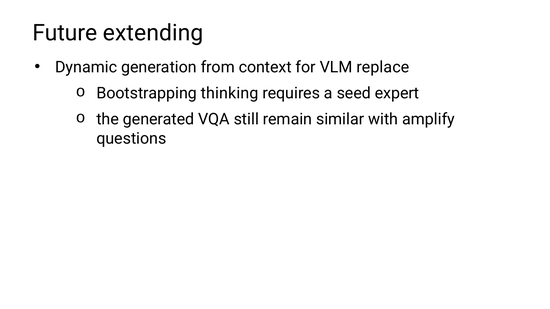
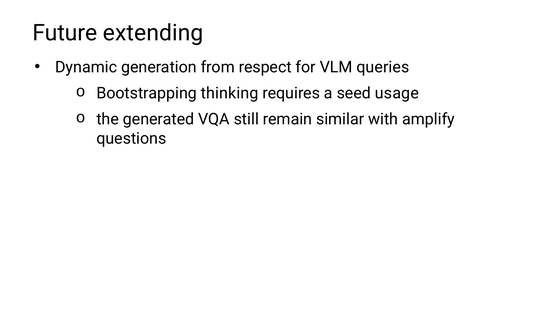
context: context -> respect
replace: replace -> queries
expert: expert -> usage
